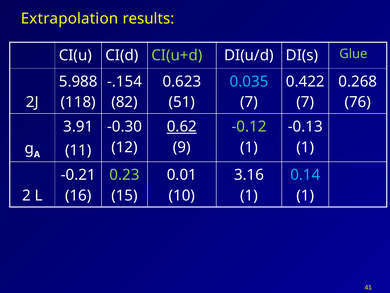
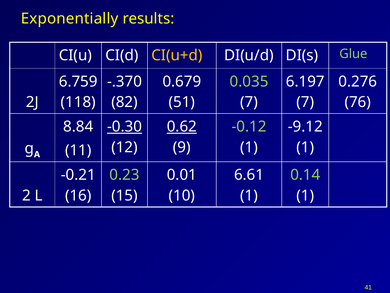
Extrapolation: Extrapolation -> Exponentially
CI(u+d colour: light green -> yellow
5.988: 5.988 -> 6.759
-.154: -.154 -> -.370
0.623: 0.623 -> 0.679
0.035 colour: light blue -> light green
0.422: 0.422 -> 6.197
0.268: 0.268 -> 0.276
3.91: 3.91 -> 8.84
-0.30 underline: none -> present
-0.13: -0.13 -> -9.12
3.16: 3.16 -> 6.61
0.14 colour: light blue -> light green
